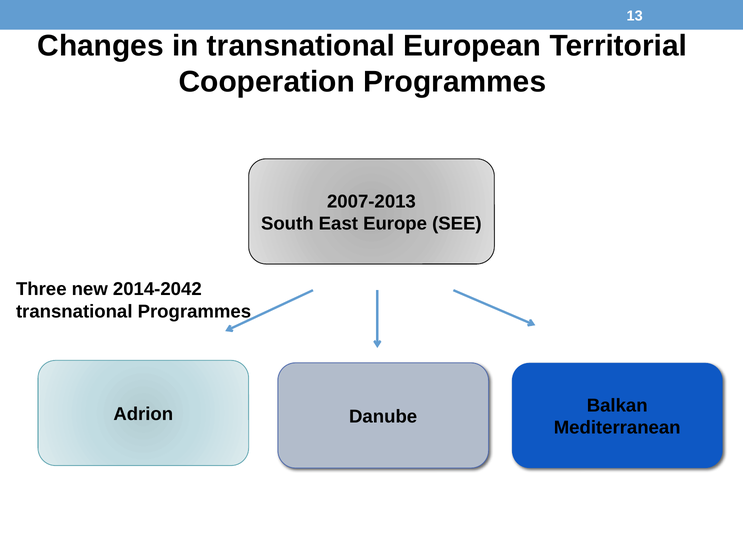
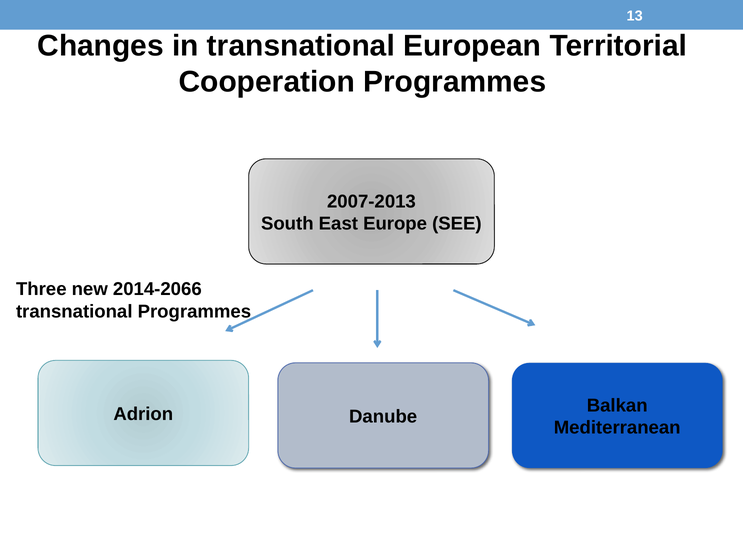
2014-2042: 2014-2042 -> 2014-2066
